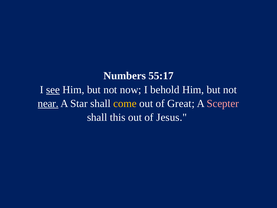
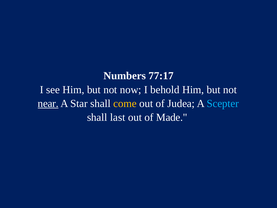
55:17: 55:17 -> 77:17
see underline: present -> none
Great: Great -> Judea
Scepter colour: pink -> light blue
this: this -> last
Jesus: Jesus -> Made
